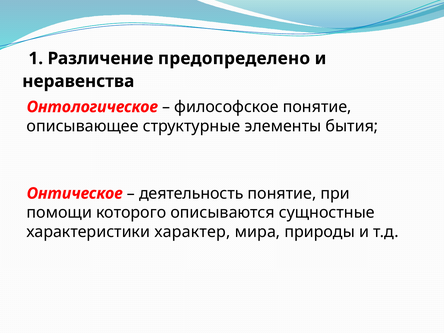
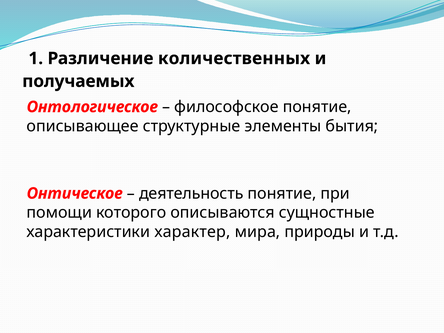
предопределено: предопределено -> количественных
неравенства: неравенства -> получаемых
